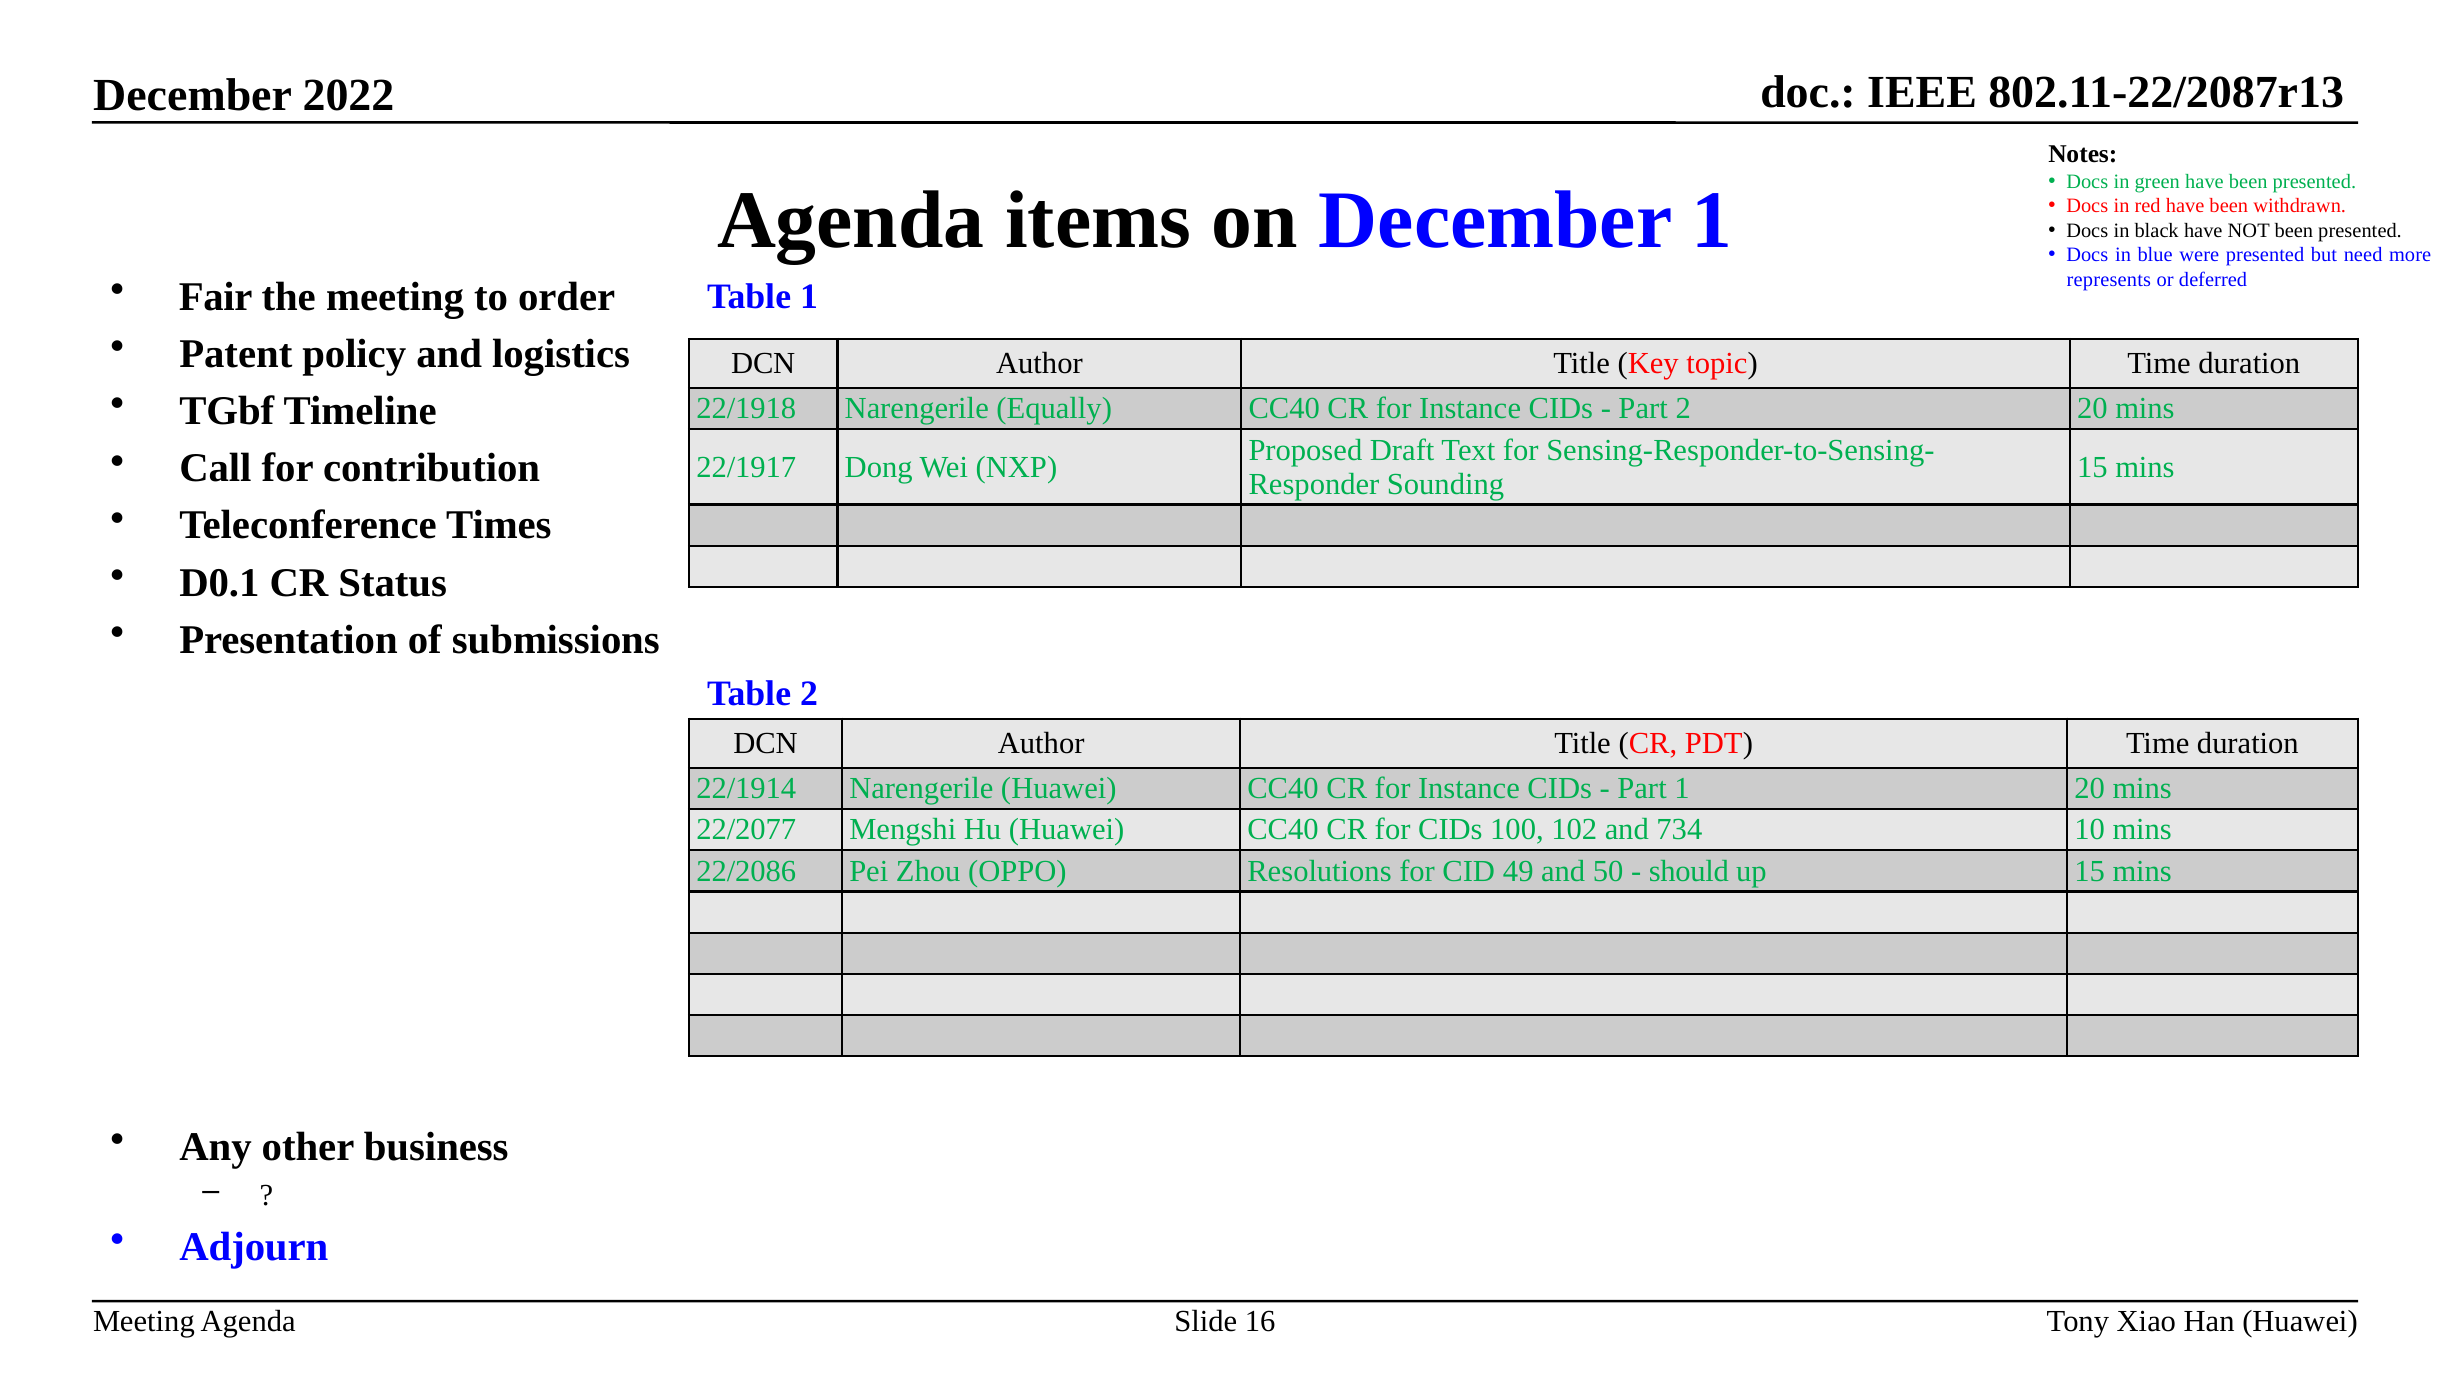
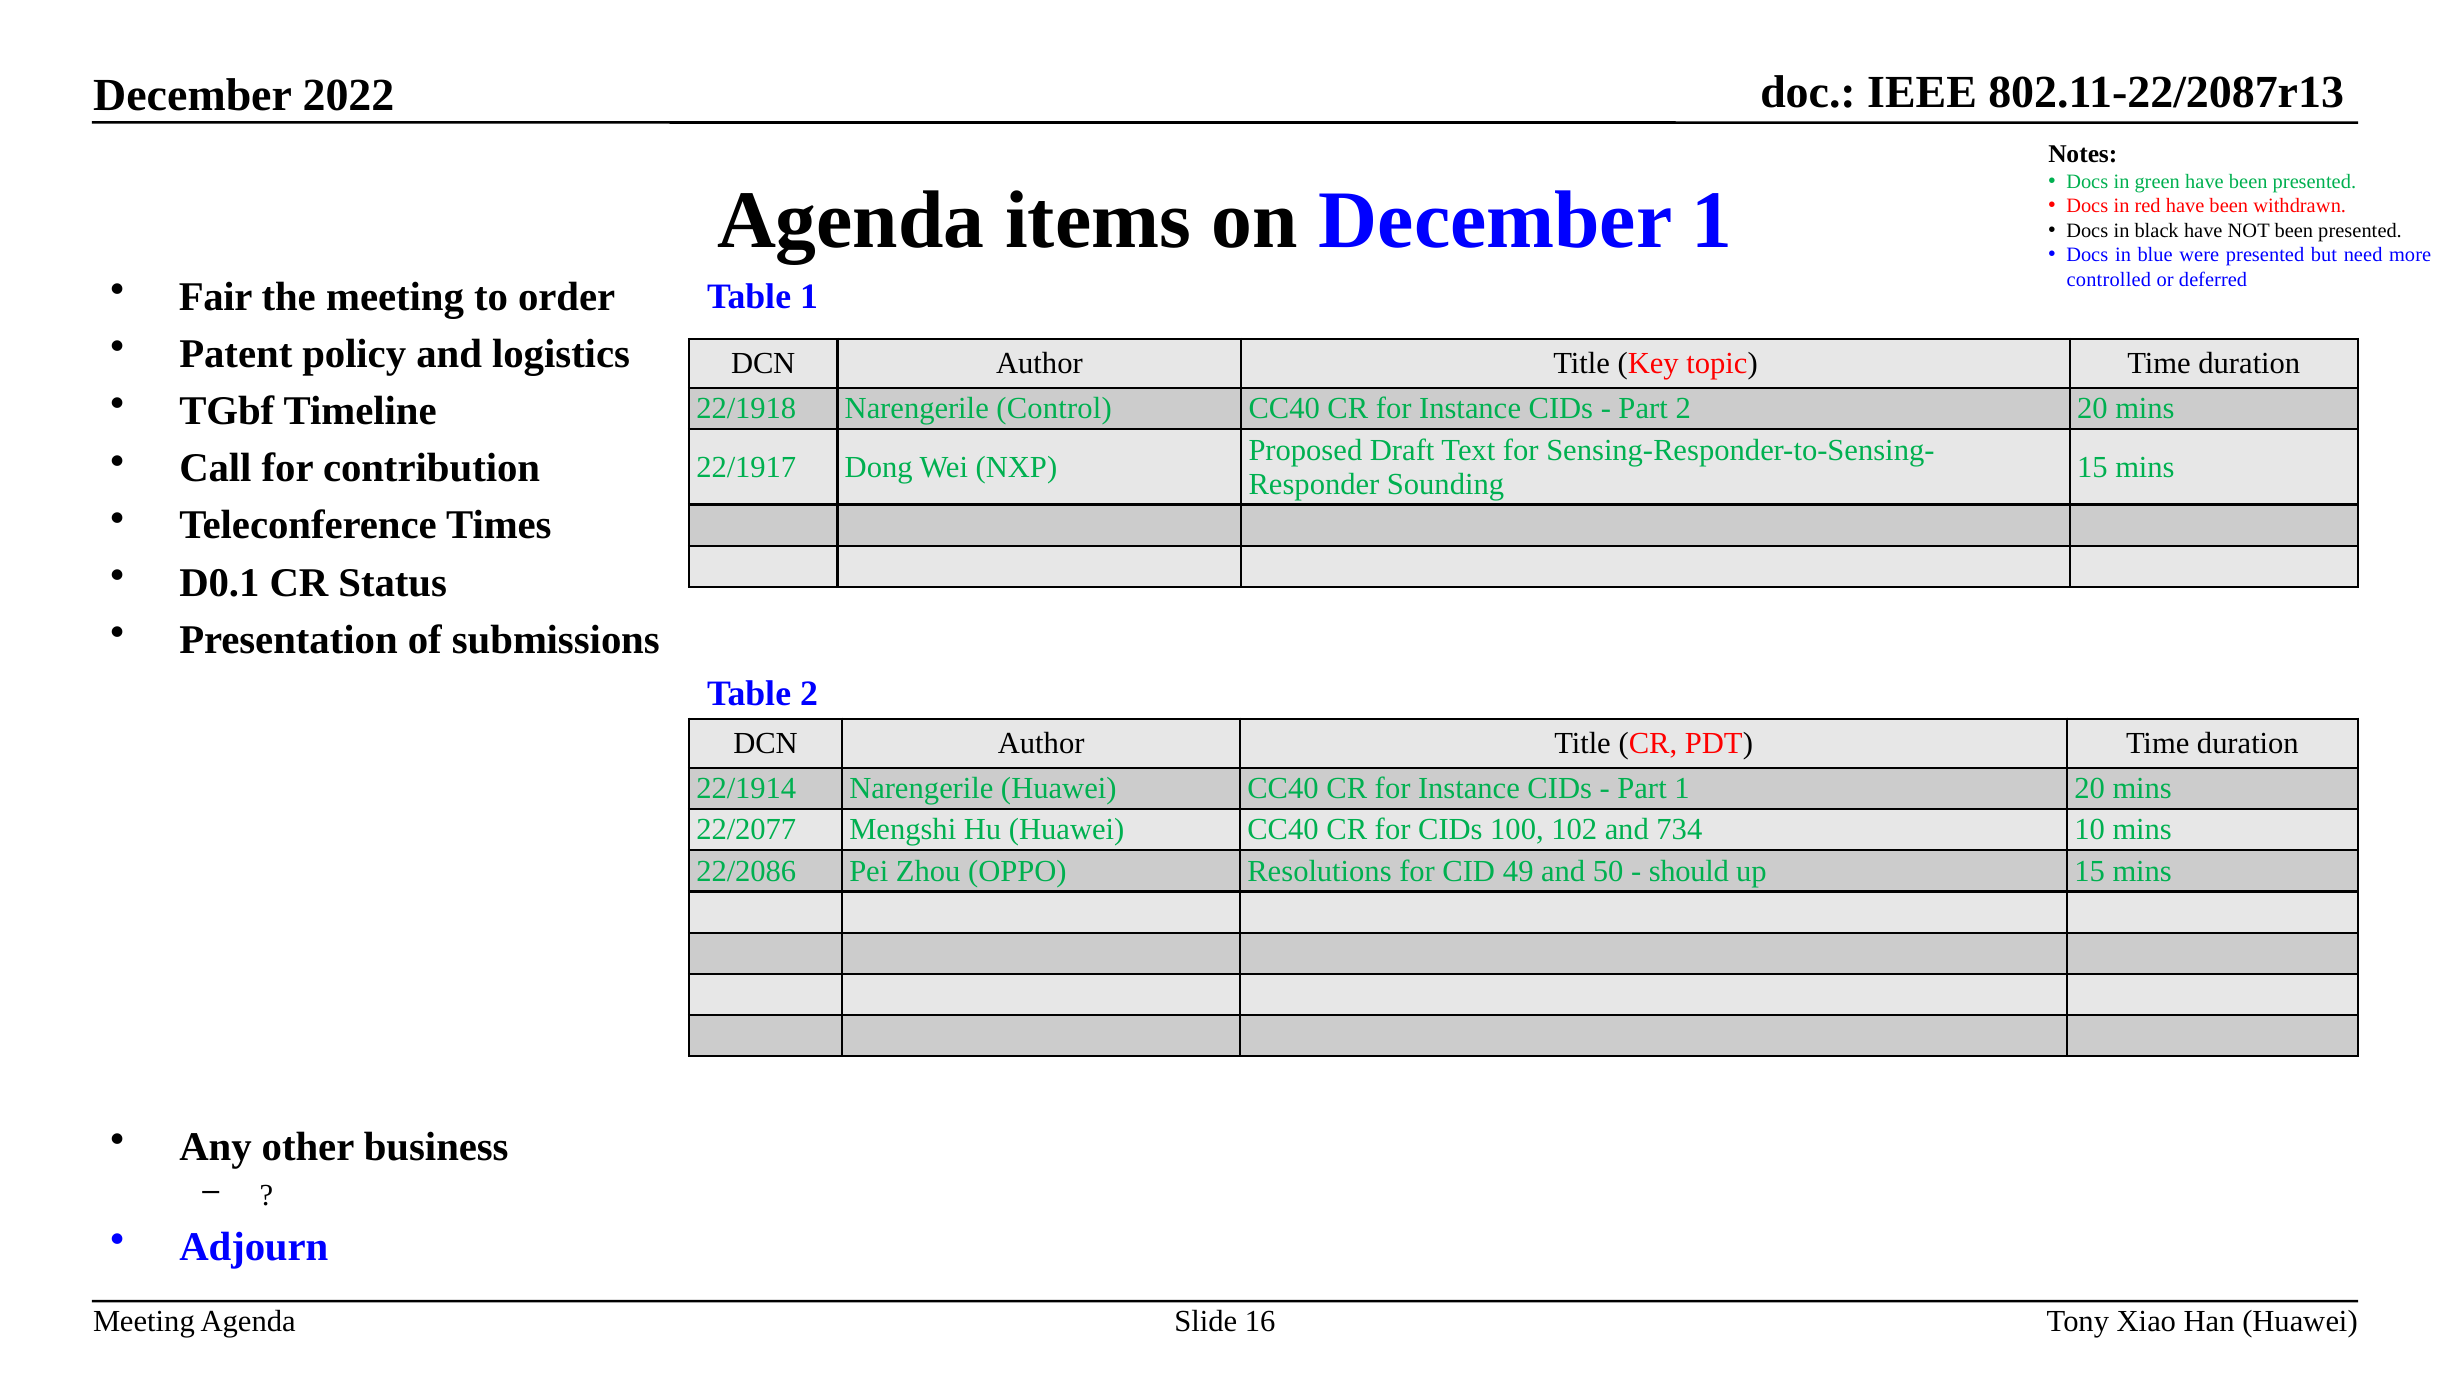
represents: represents -> controlled
Equally: Equally -> Control
